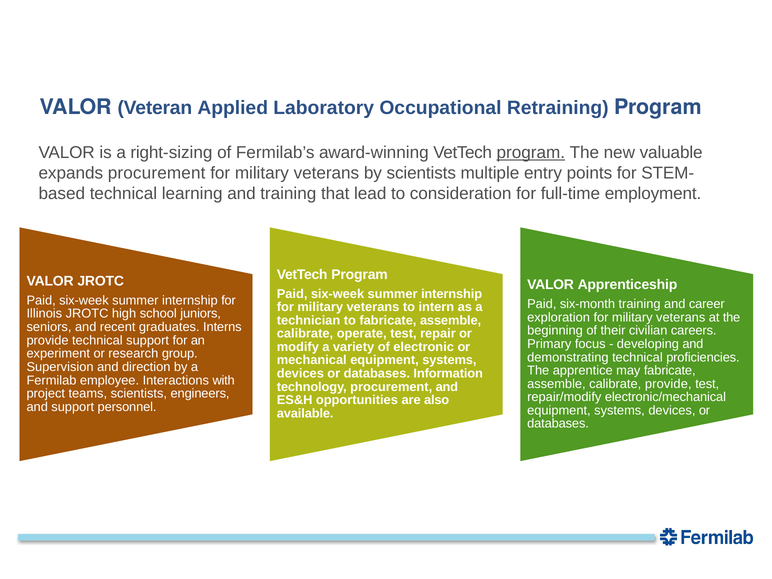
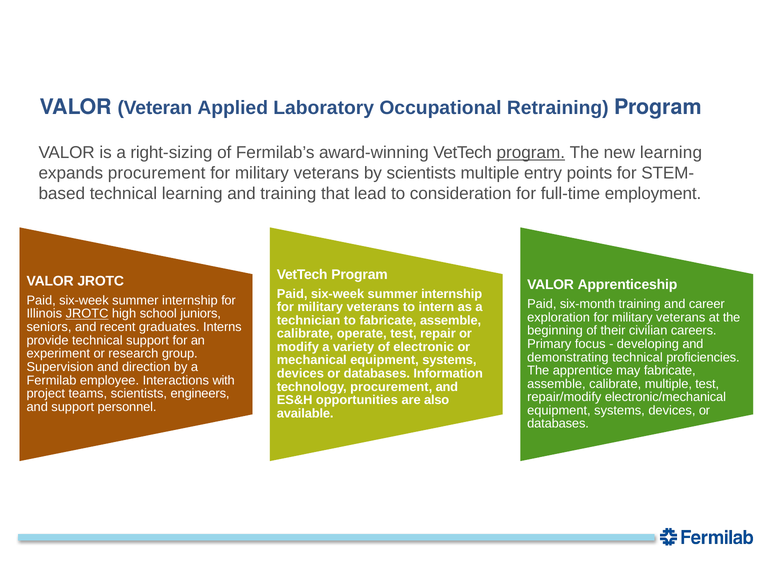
new valuable: valuable -> learning
JROTC at (87, 314) underline: none -> present
calibrate provide: provide -> multiple
